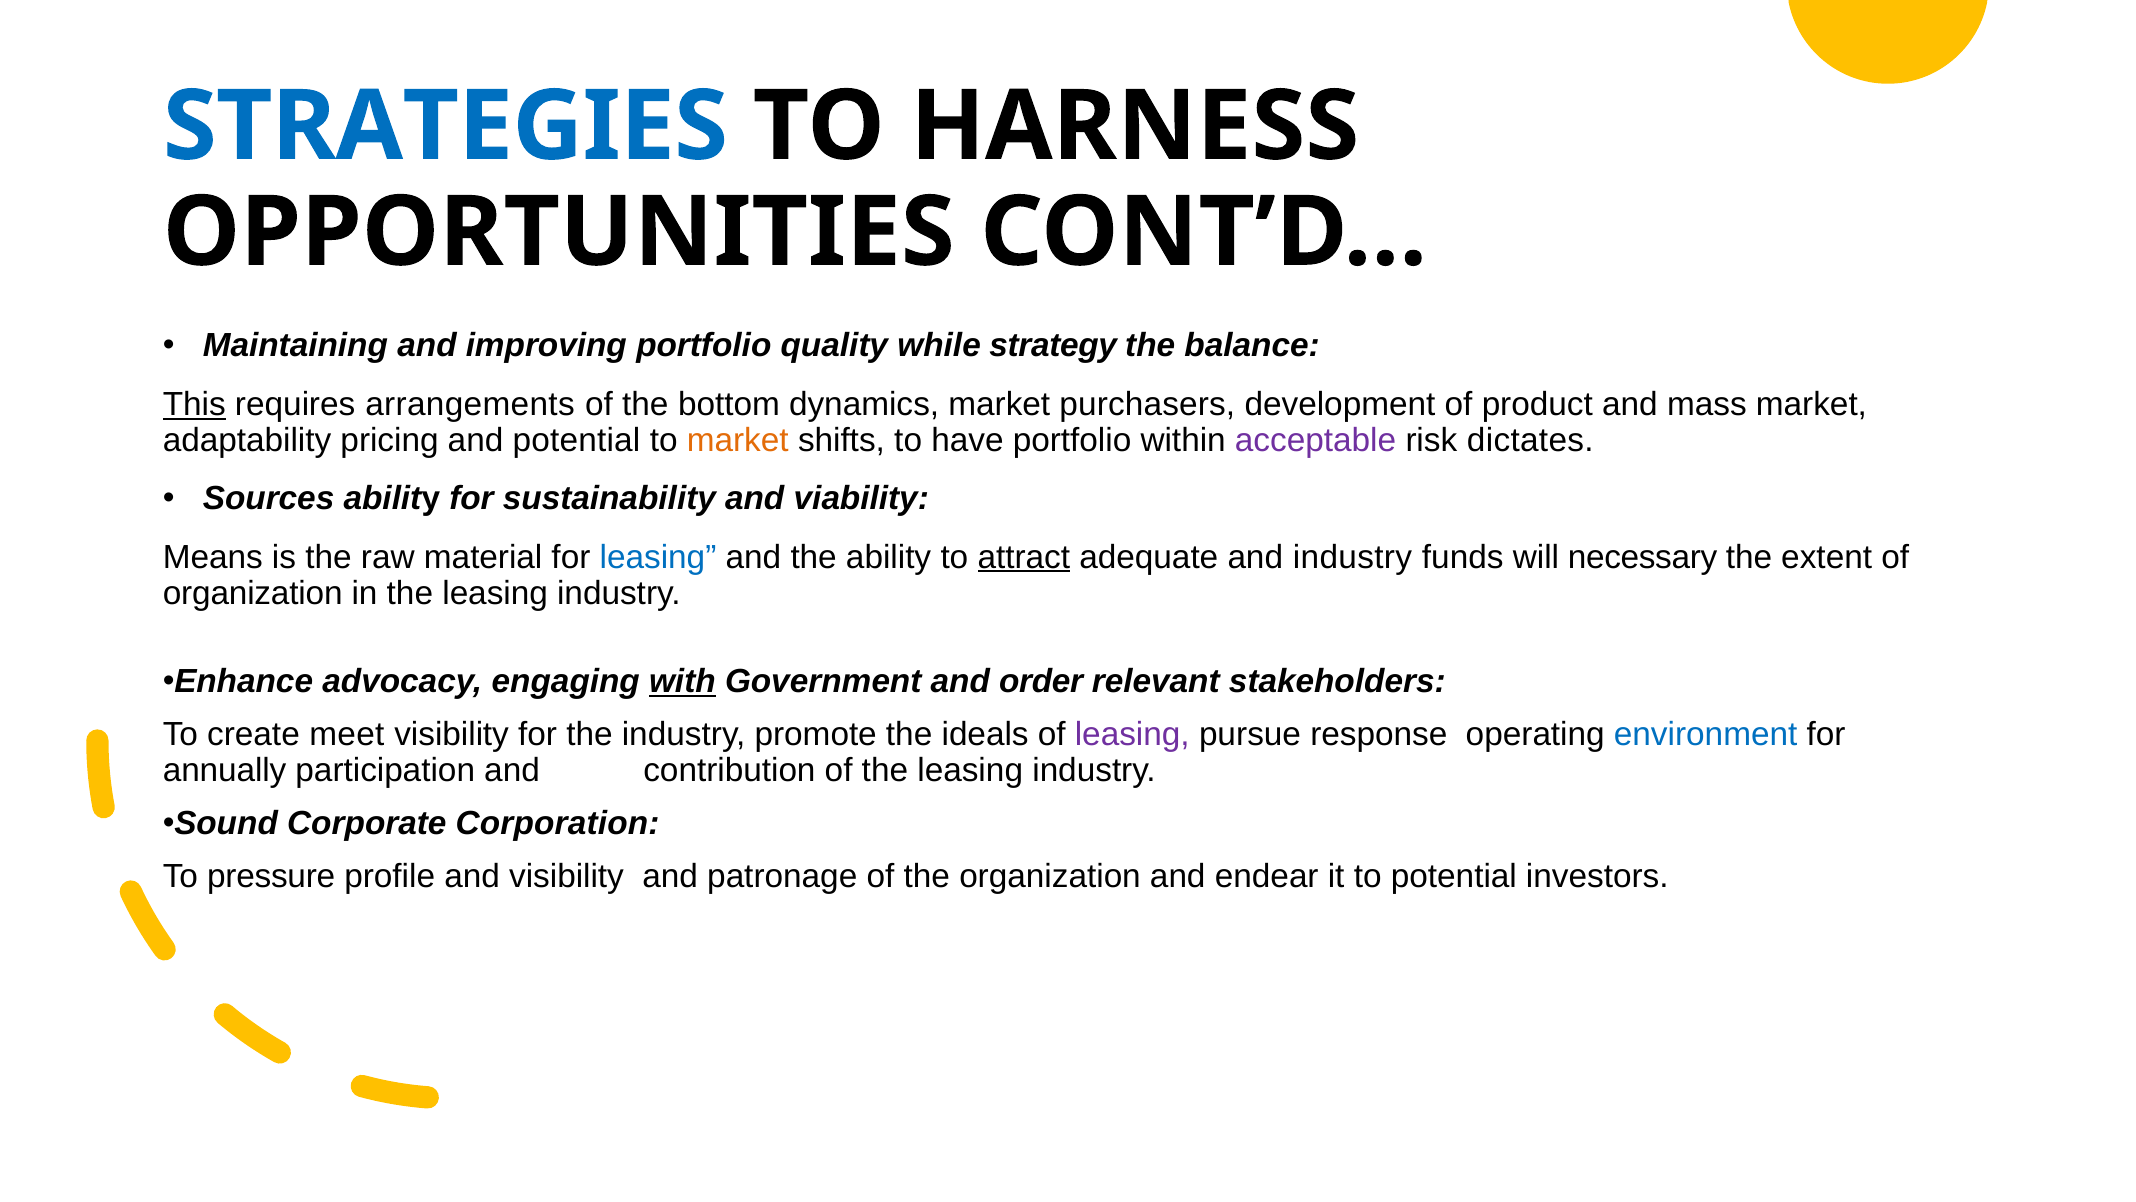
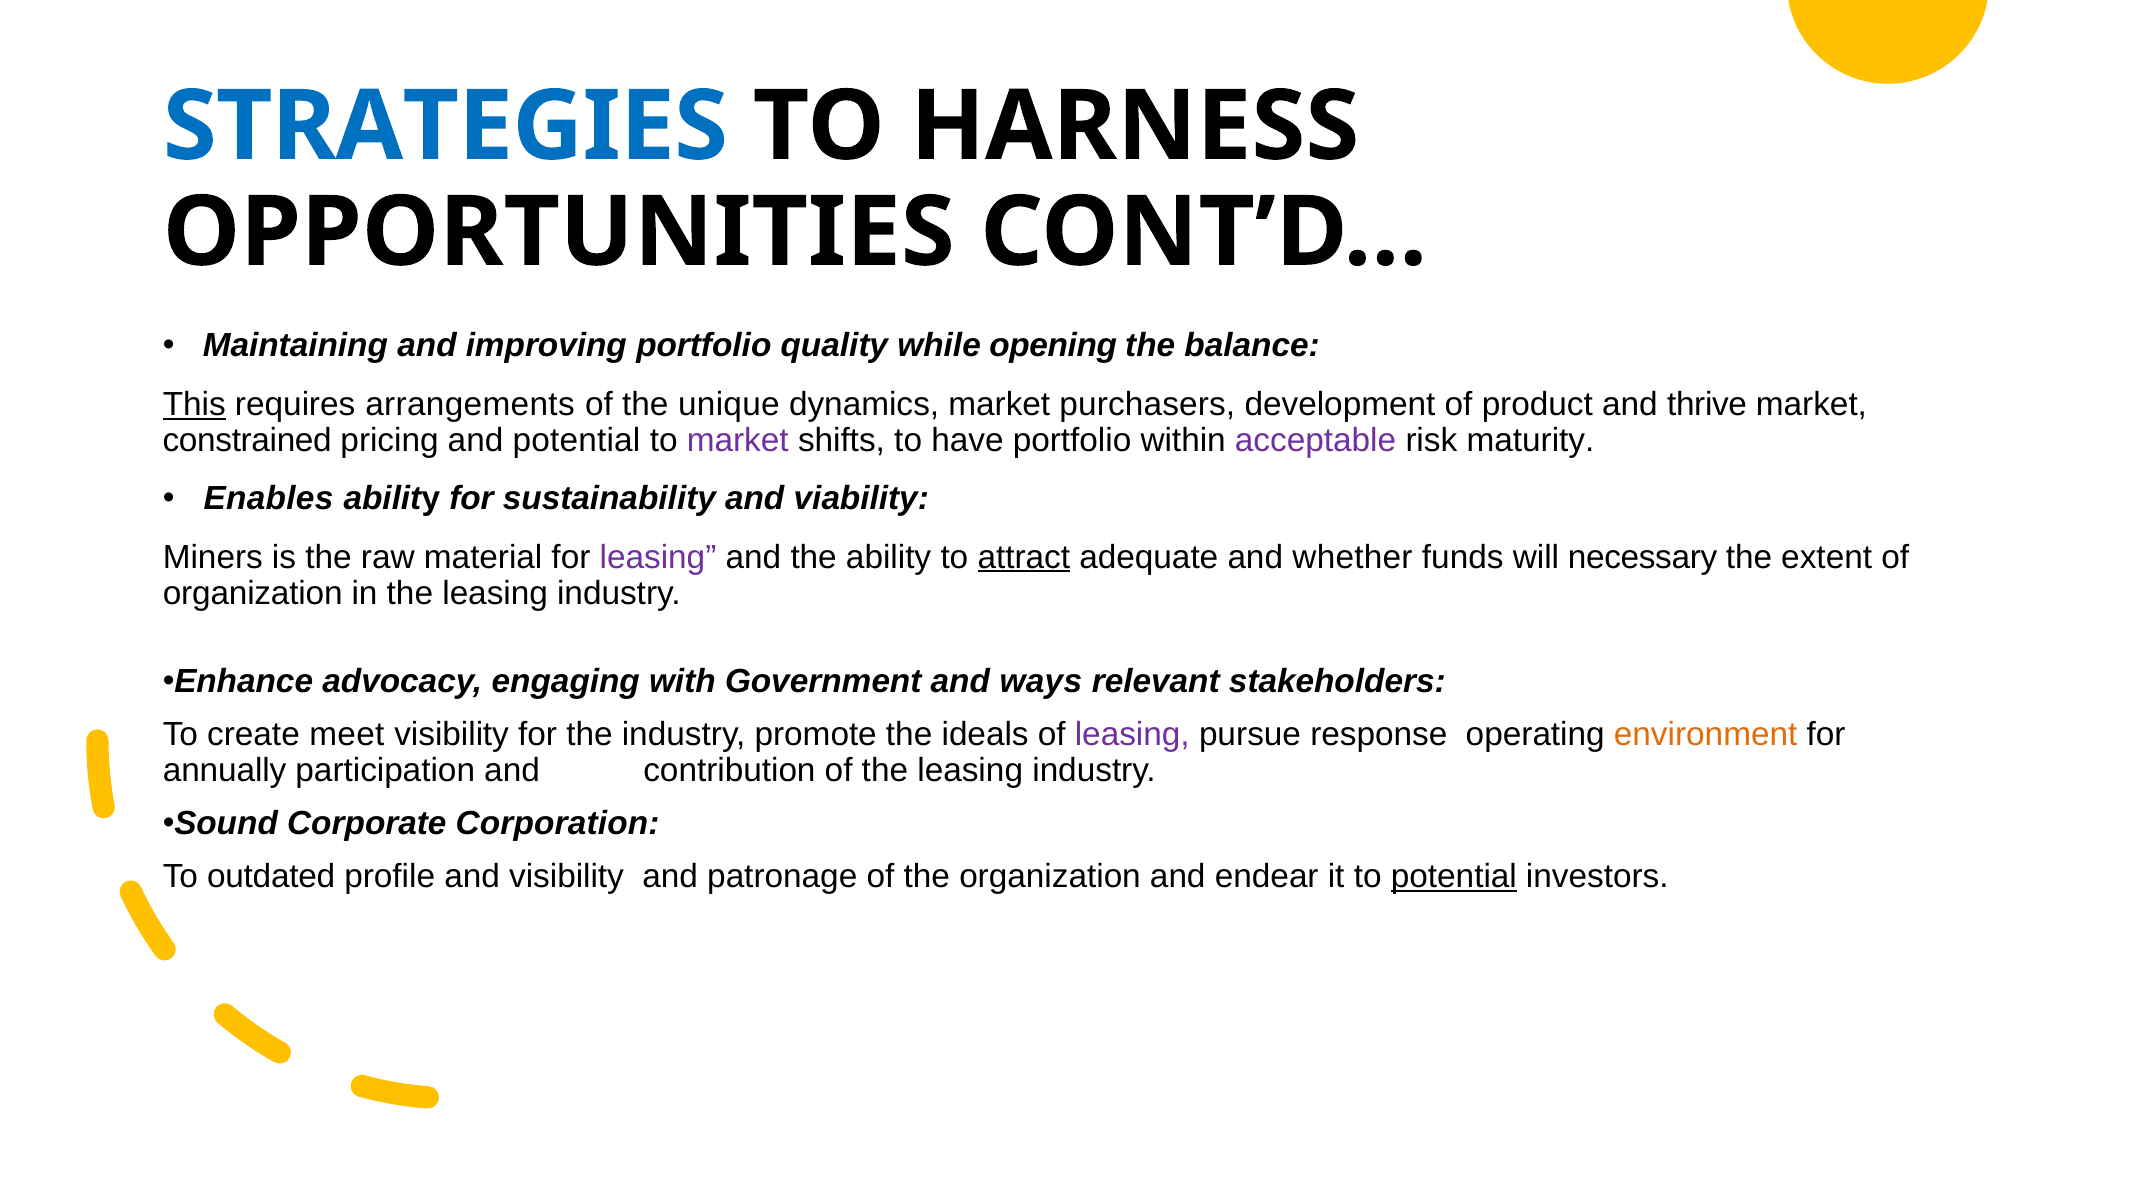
strategy: strategy -> opening
bottom: bottom -> unique
mass: mass -> thrive
adaptability: adaptability -> constrained
market at (738, 440) colour: orange -> purple
dictates: dictates -> maturity
Sources: Sources -> Enables
Means: Means -> Miners
leasing at (658, 557) colour: blue -> purple
and industry: industry -> whether
with underline: present -> none
order: order -> ways
environment colour: blue -> orange
pressure: pressure -> outdated
potential at (1454, 876) underline: none -> present
